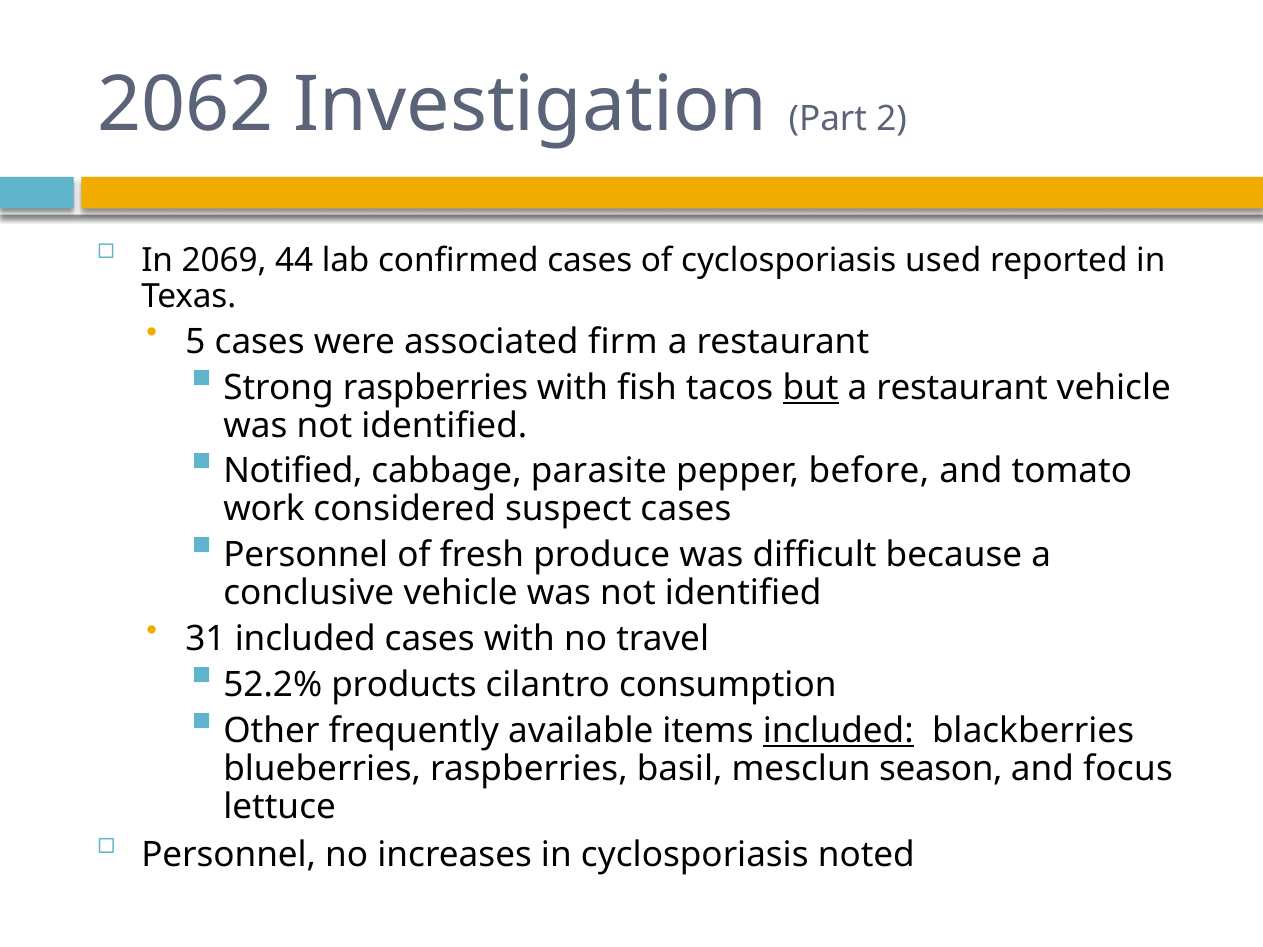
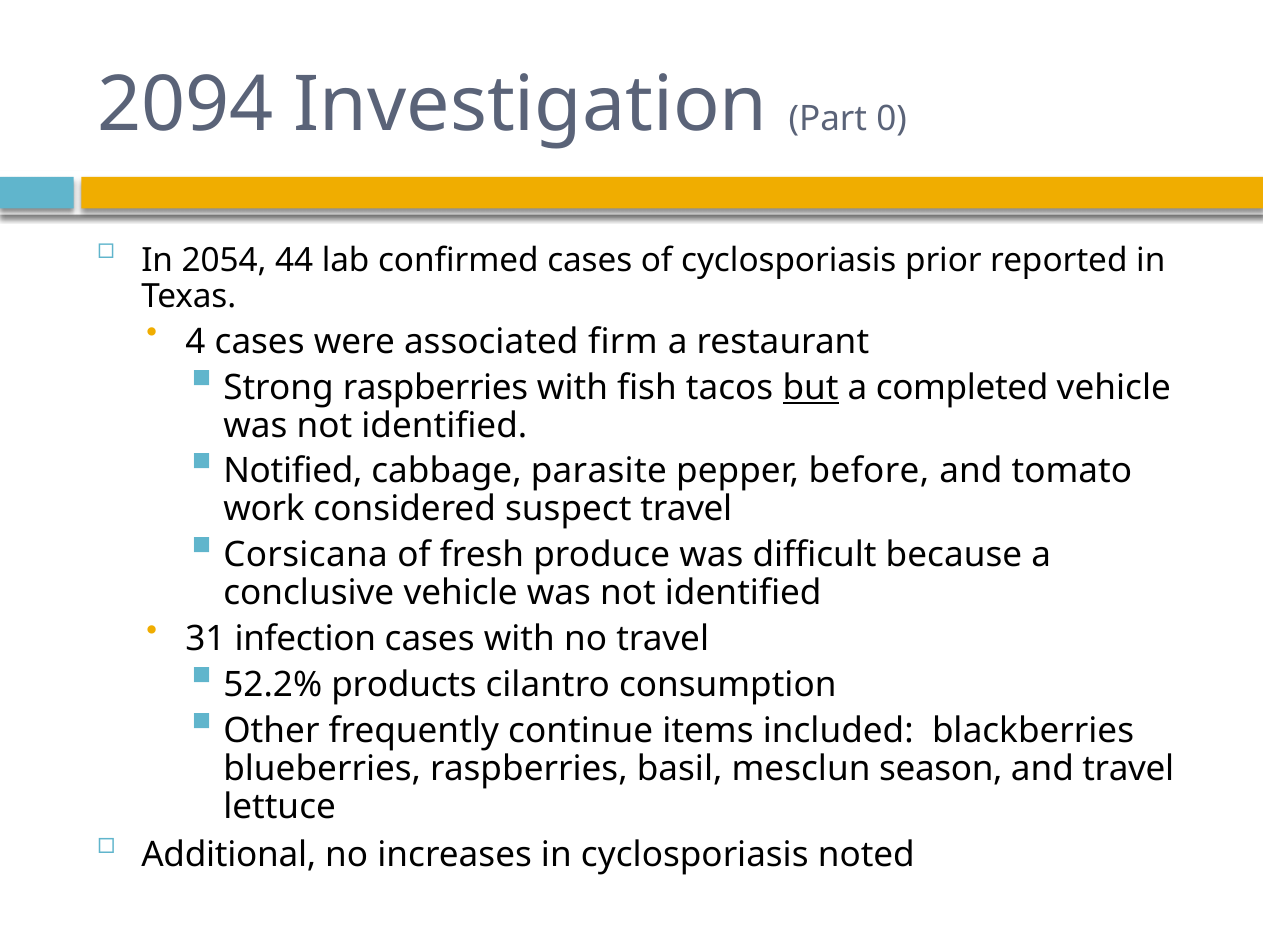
2062: 2062 -> 2094
2: 2 -> 0
2069: 2069 -> 2054
used: used -> prior
5: 5 -> 4
restaurant at (962, 388): restaurant -> completed
suspect cases: cases -> travel
Personnel at (306, 555): Personnel -> Corsicana
31 included: included -> infection
available: available -> continue
included at (838, 731) underline: present -> none
and focus: focus -> travel
Personnel at (229, 856): Personnel -> Additional
